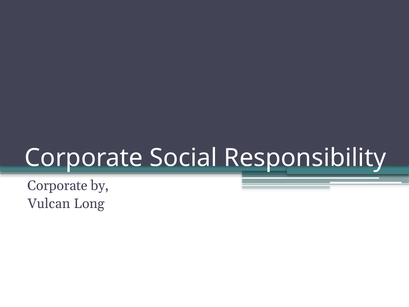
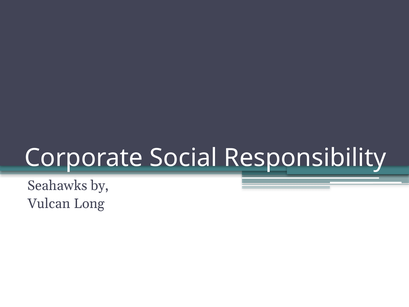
Corporate at (57, 186): Corporate -> Seahawks
